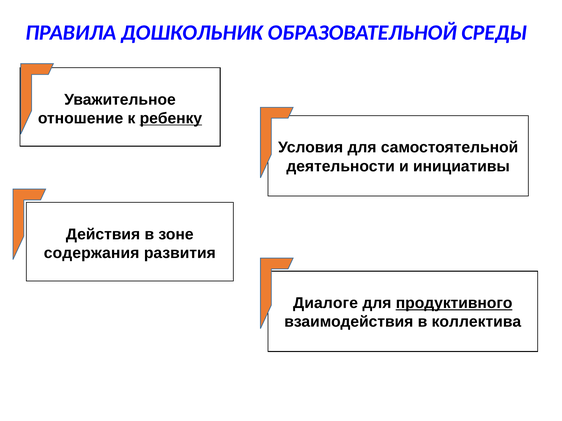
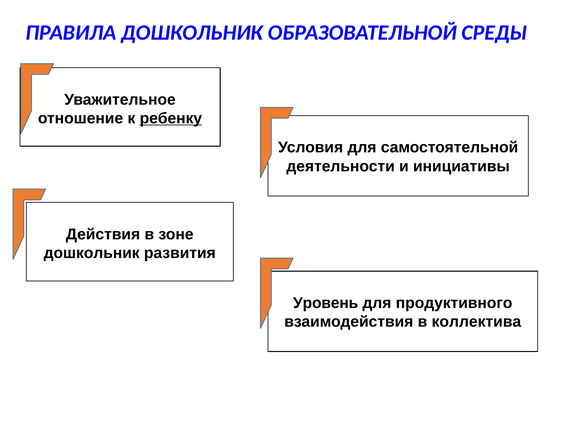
содержания at (92, 253): содержания -> дошкольник
Диалоге: Диалоге -> Уровень
продуктивного underline: present -> none
